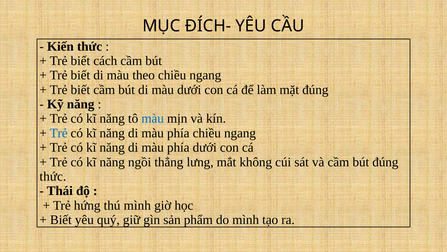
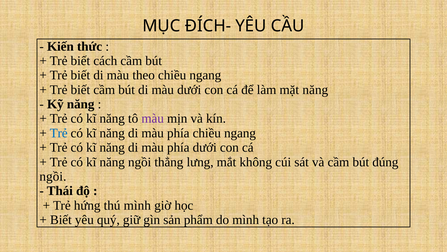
mặt đúng: đúng -> năng
màu at (153, 118) colour: blue -> purple
thức at (53, 176): thức -> ngồi
